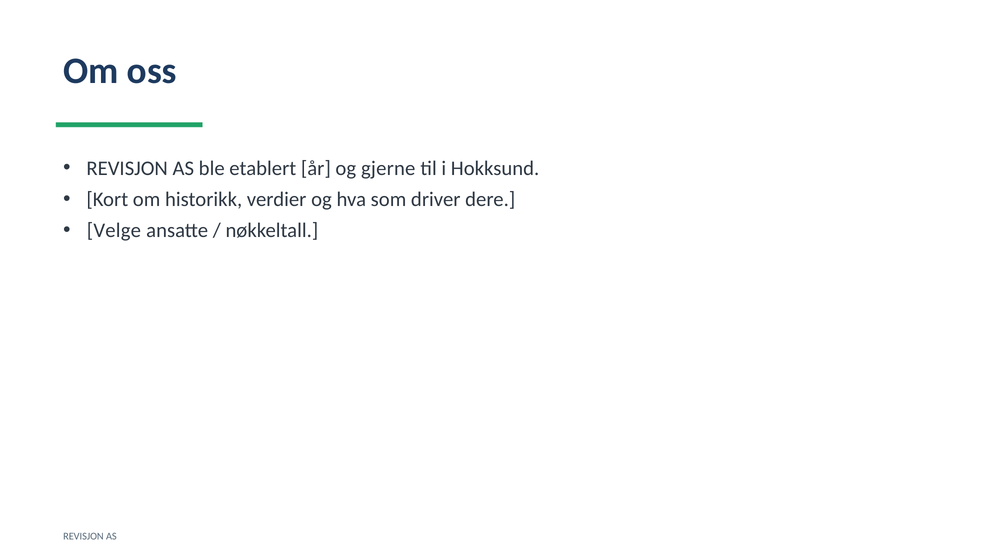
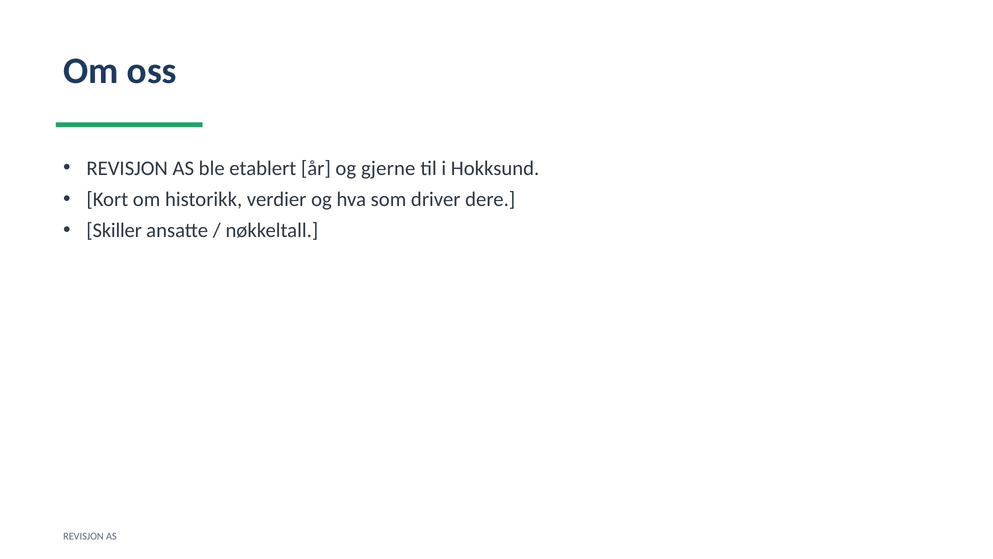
Velge: Velge -> Skiller
